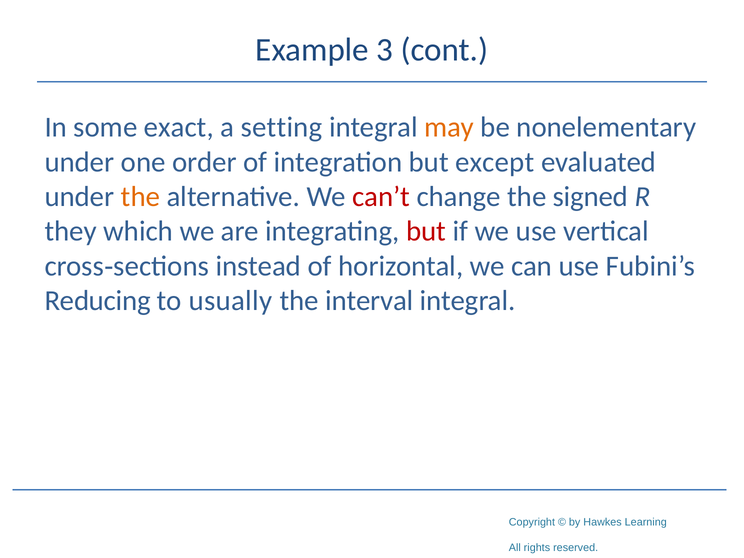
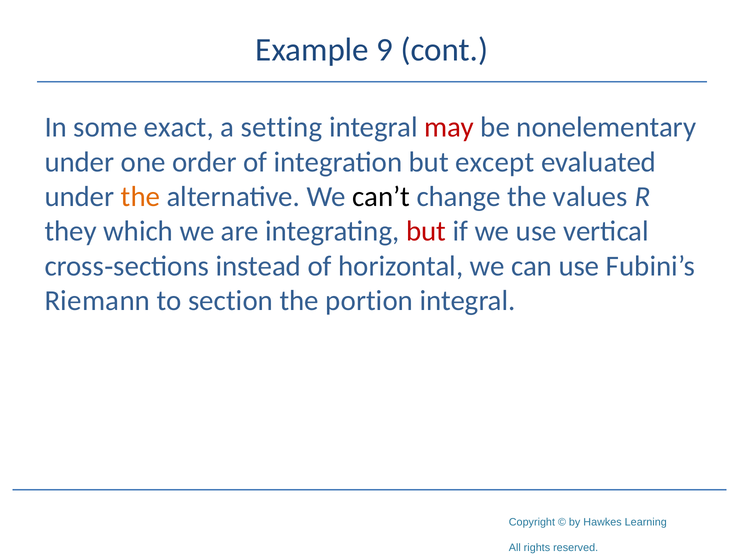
3: 3 -> 9
may colour: orange -> red
can’t colour: red -> black
signed: signed -> values
Reducing: Reducing -> Riemann
usually: usually -> section
interval: interval -> portion
